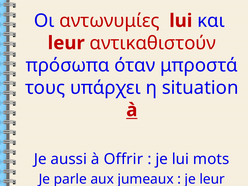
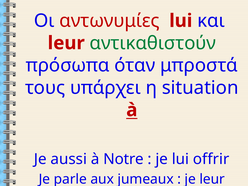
αντικαθιστούν colour: red -> green
Offrir: Offrir -> Notre
mots: mots -> offrir
